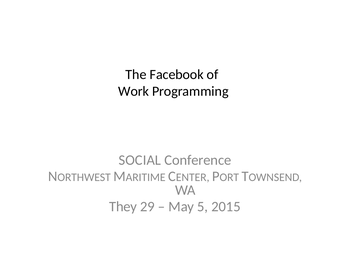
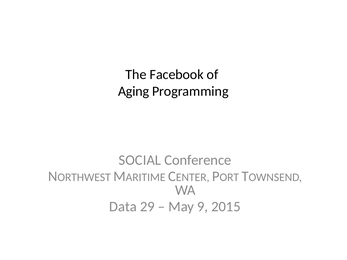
Work: Work -> Aging
They: They -> Data
5: 5 -> 9
